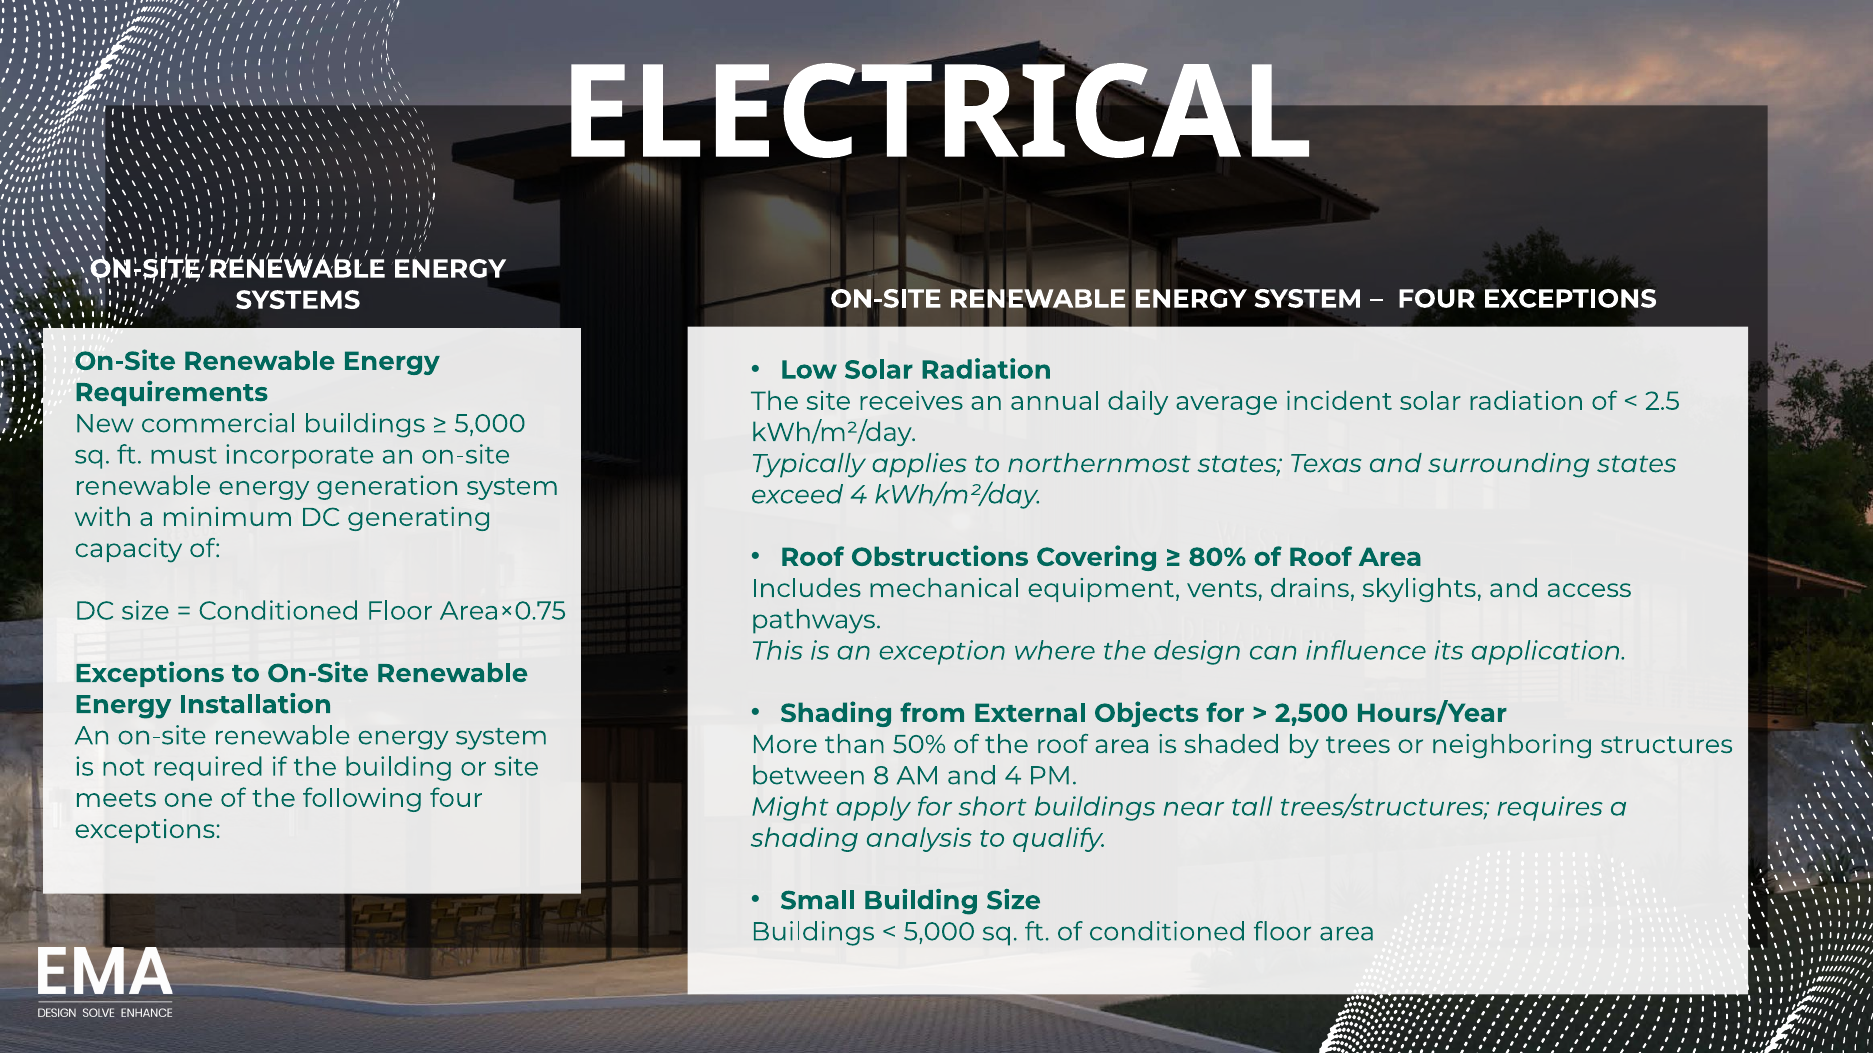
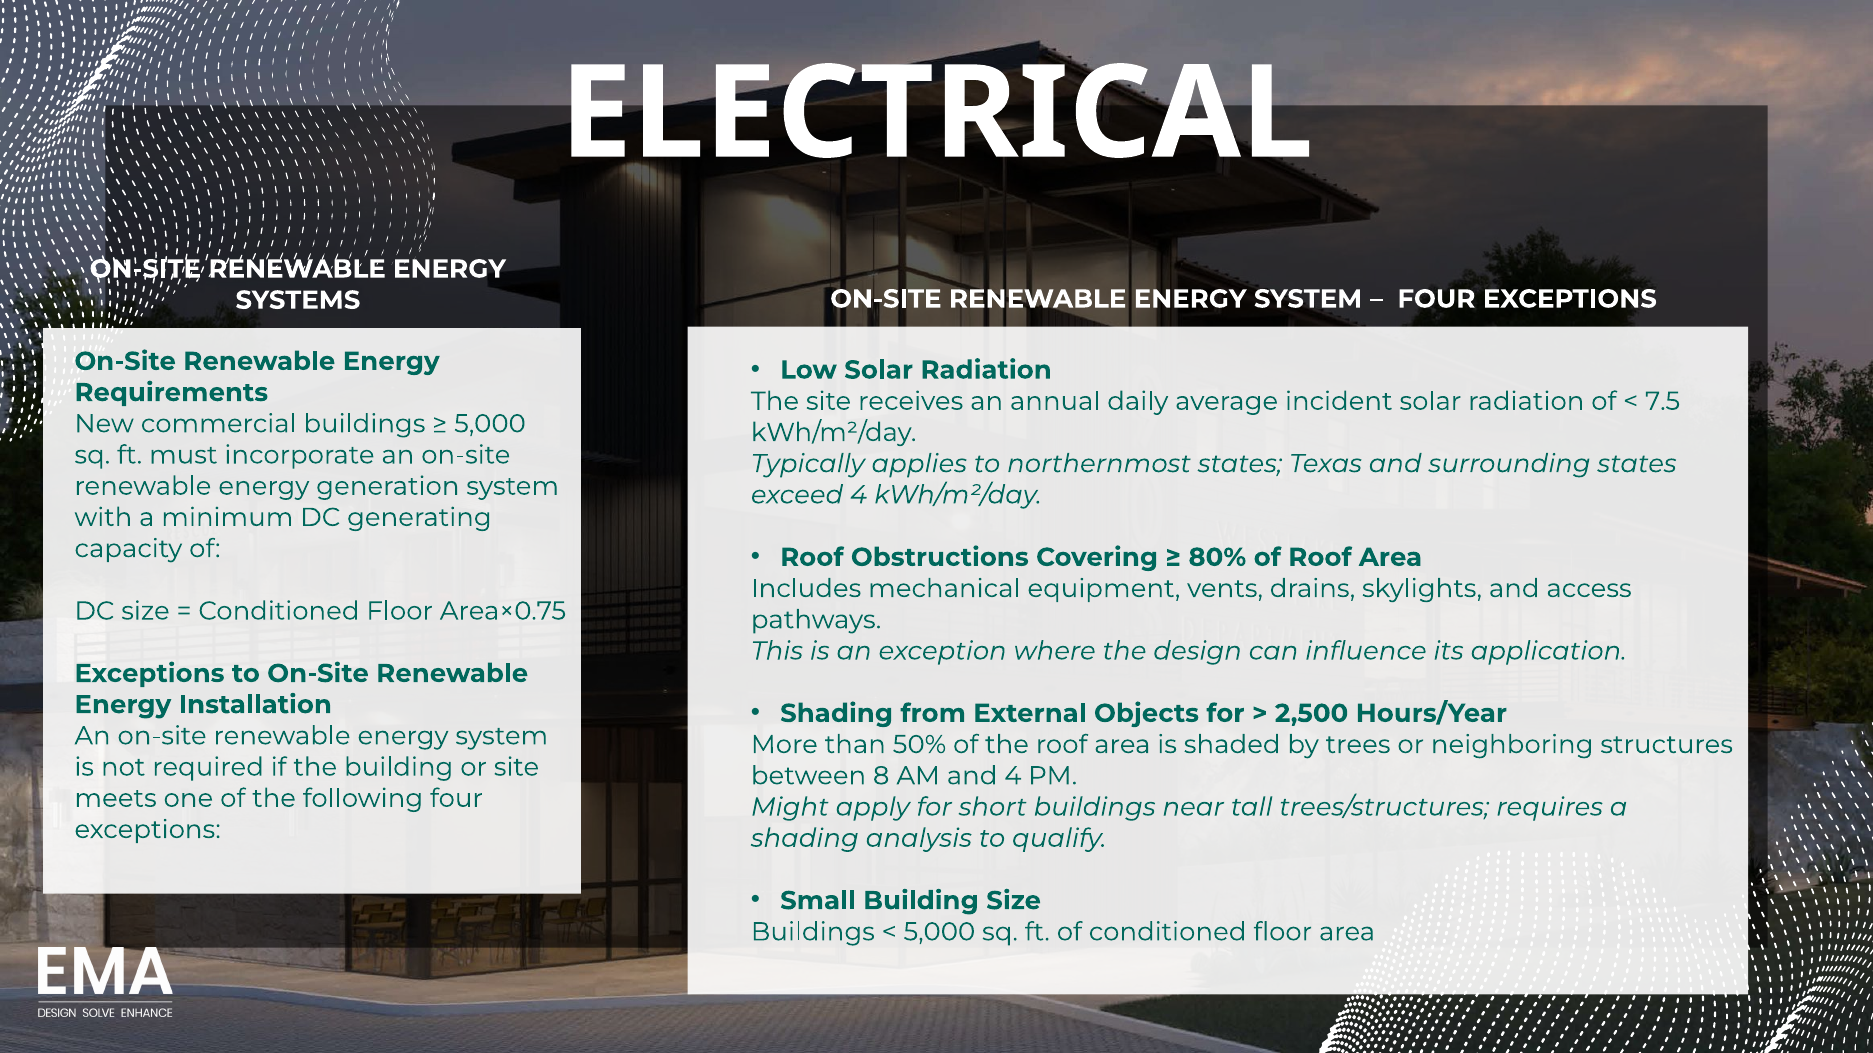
2.5: 2.5 -> 7.5
